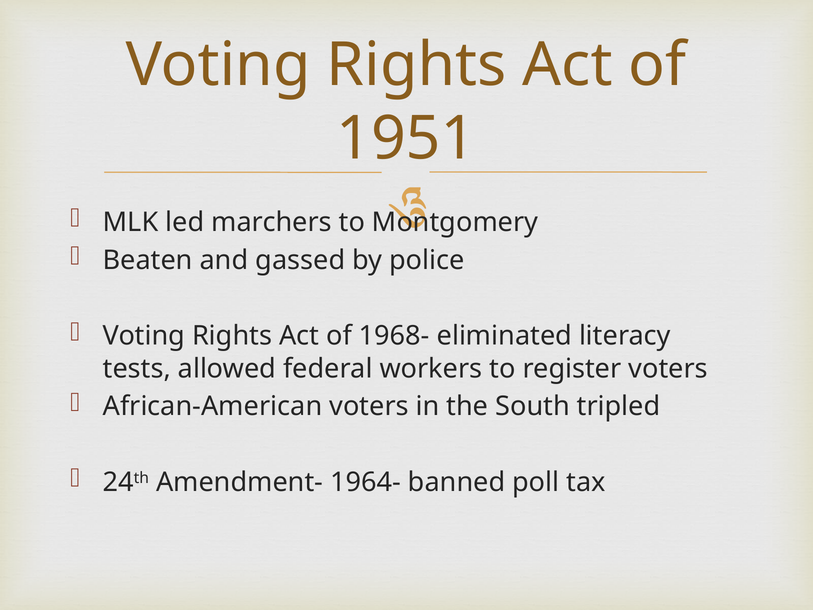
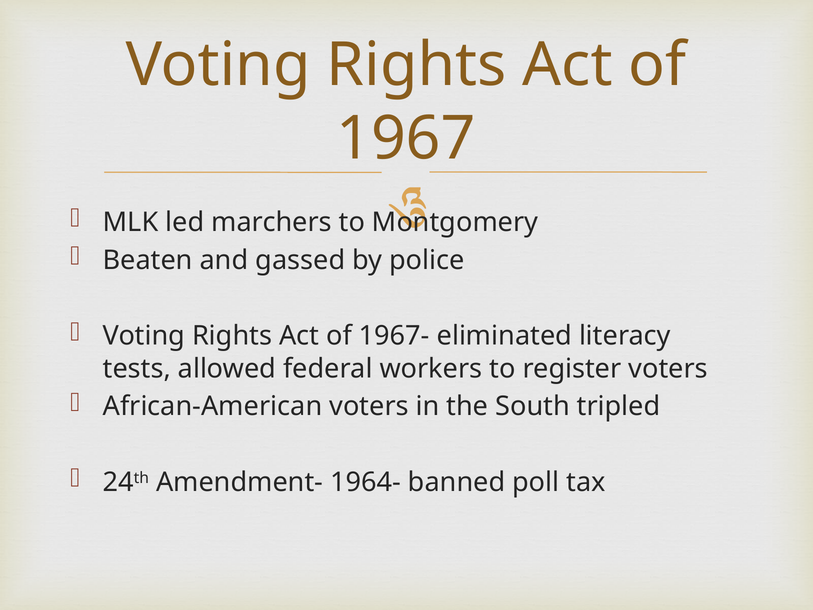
1951: 1951 -> 1967
1968-: 1968- -> 1967-
